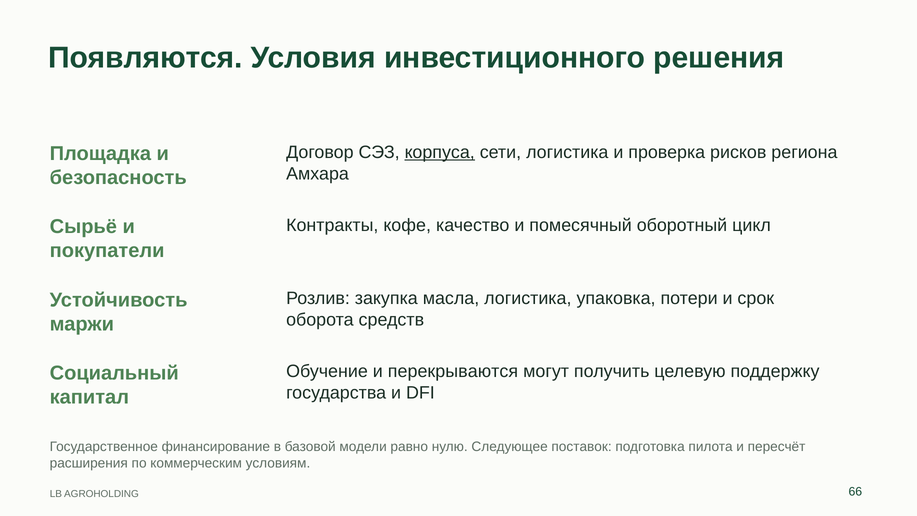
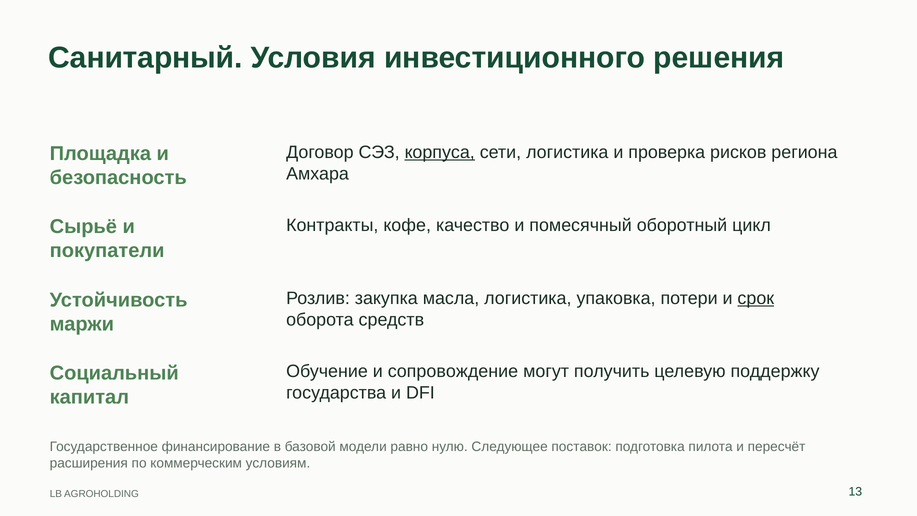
Появляются: Появляются -> Санитарный
срок underline: none -> present
перекрываются: перекрываются -> сопровождение
66: 66 -> 13
